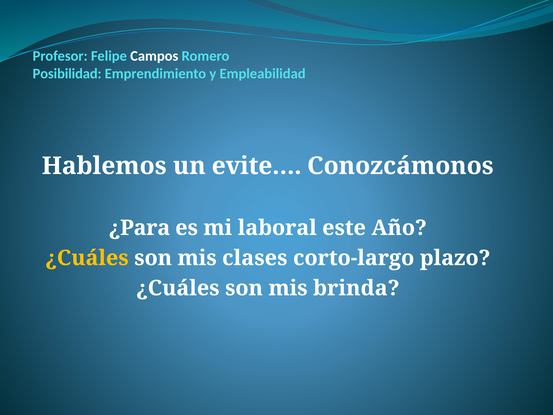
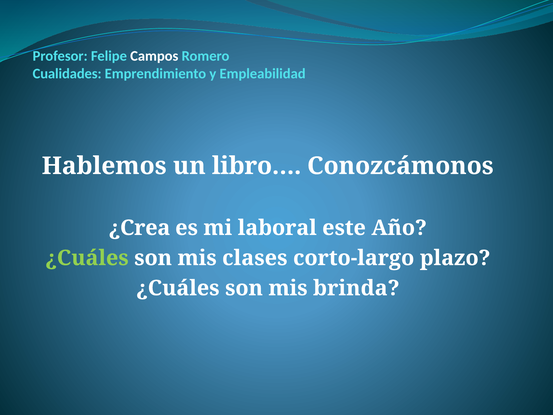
Posibilidad: Posibilidad -> Cualidades
evite…: evite… -> libro…
¿Para: ¿Para -> ¿Crea
¿Cuáles at (87, 258) colour: yellow -> light green
